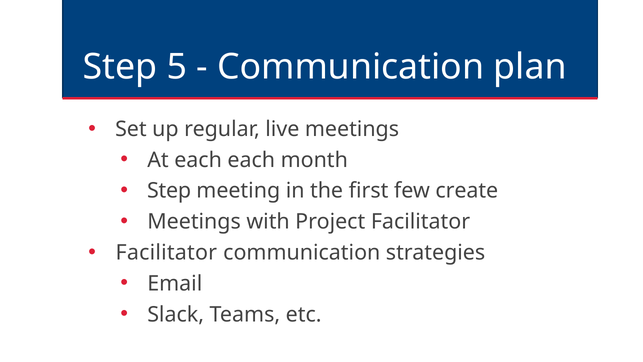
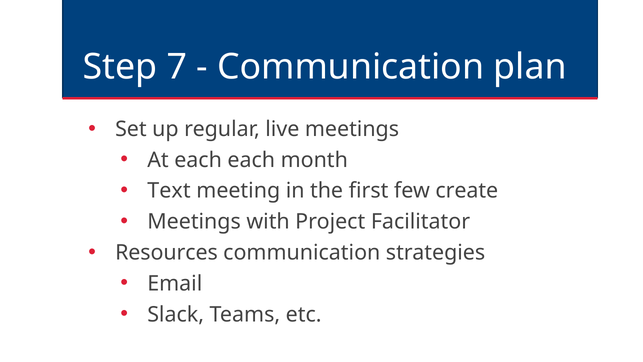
5: 5 -> 7
Step at (169, 191): Step -> Text
Facilitator at (166, 252): Facilitator -> Resources
